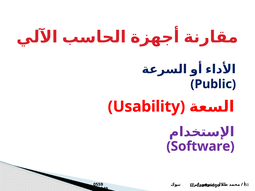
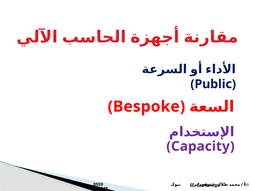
Usability: Usability -> Bespoke
Software: Software -> Capacity
